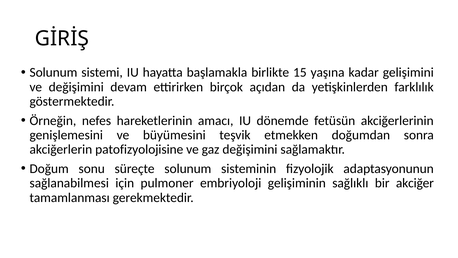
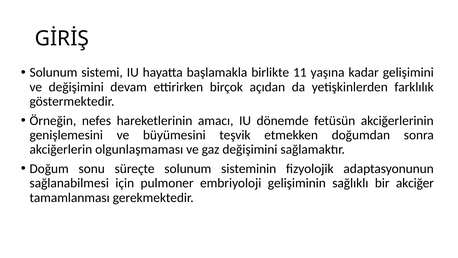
15: 15 -> 11
patofizyolojisine: patofizyolojisine -> olgunlaşmaması
